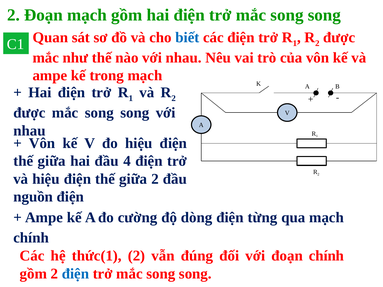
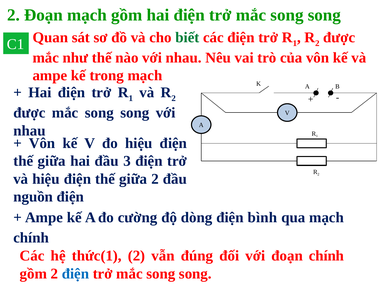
biết colour: blue -> green
4: 4 -> 3
từng: từng -> bình
